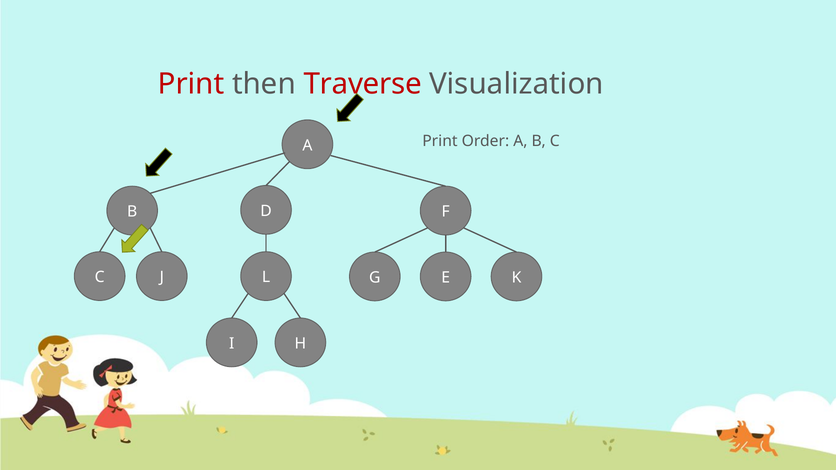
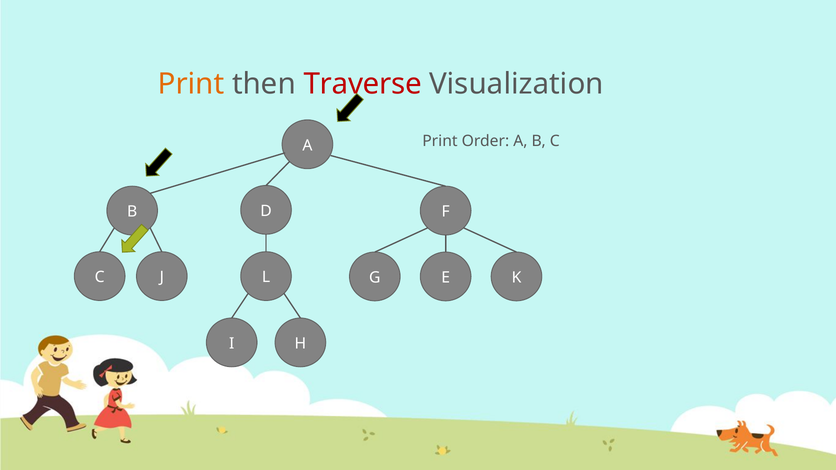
Print at (191, 84) colour: red -> orange
